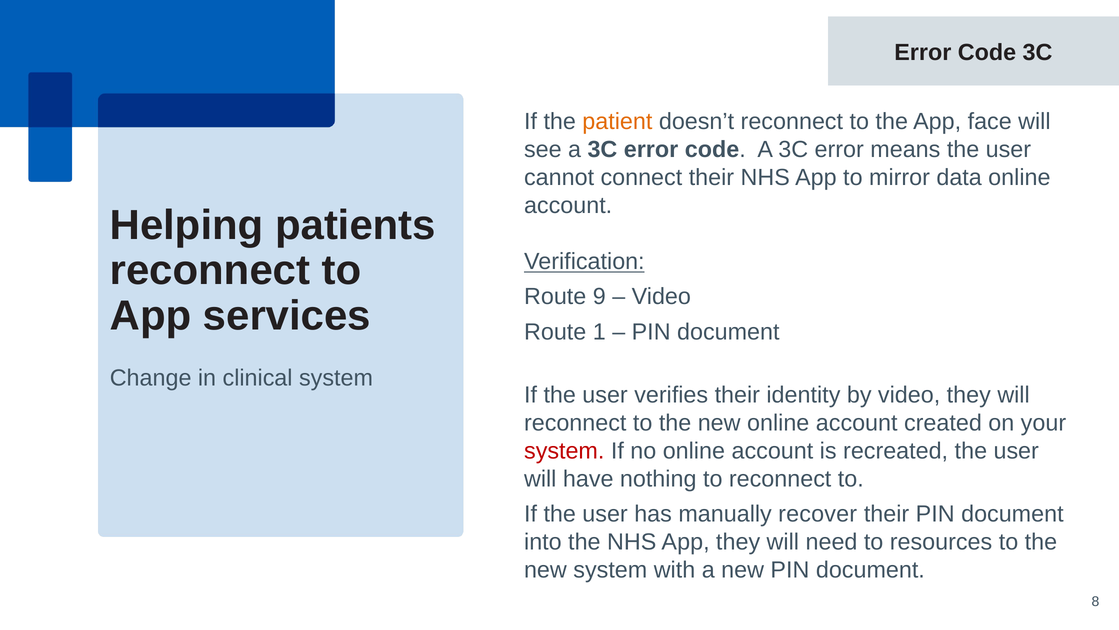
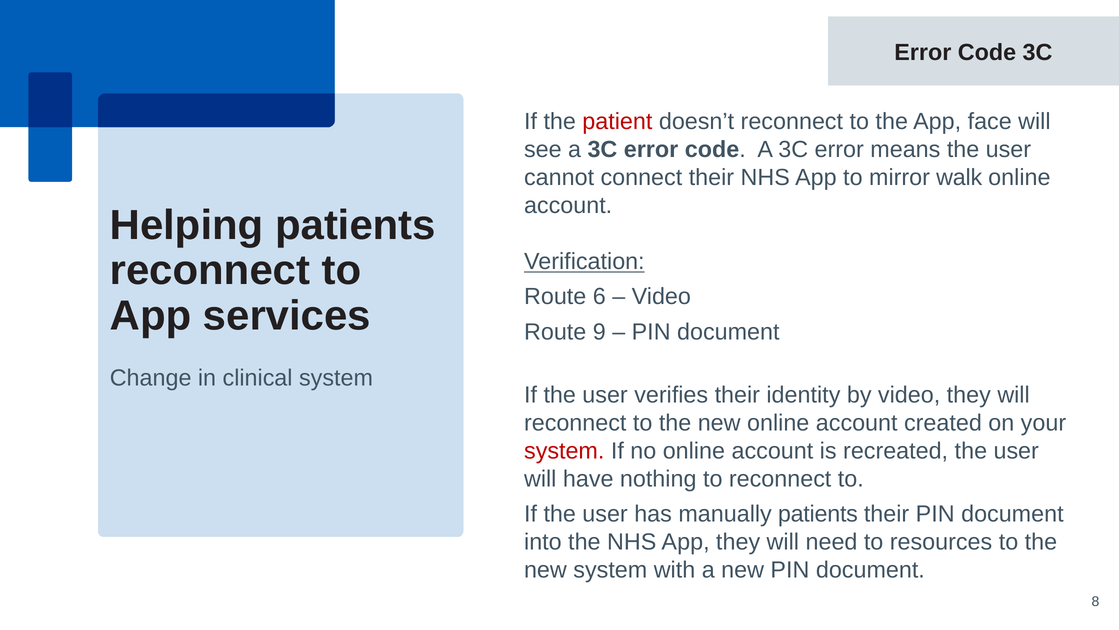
patient colour: orange -> red
data: data -> walk
9: 9 -> 6
1: 1 -> 9
manually recover: recover -> patients
